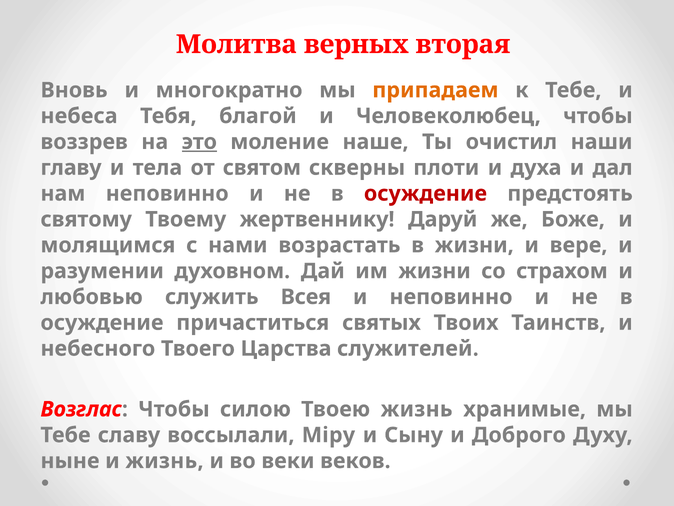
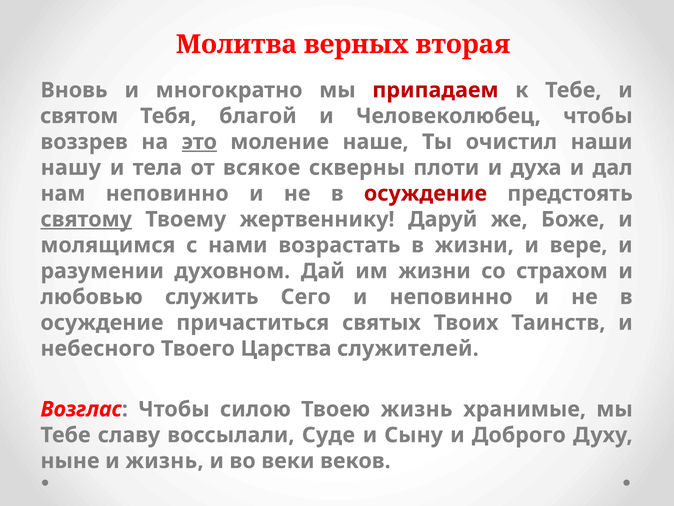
припадаем colour: orange -> red
небеса: небеса -> святом
главу: главу -> нашу
святом: святом -> всякое
святому underline: none -> present
Всея: Всея -> Сего
Мiру: Мiру -> Суде
